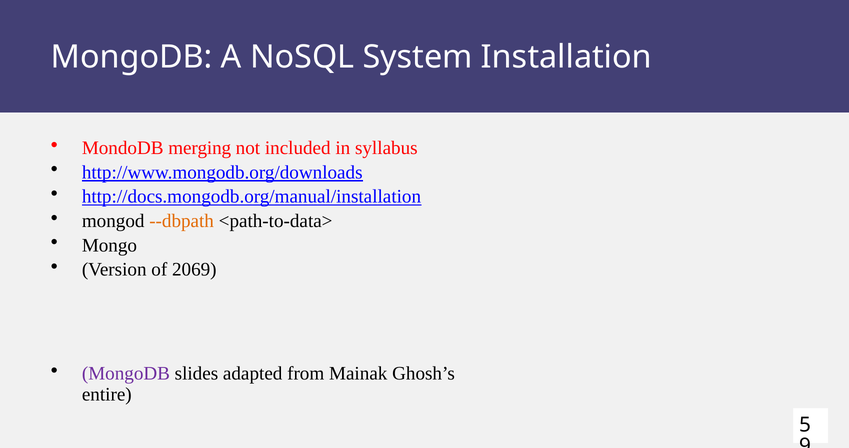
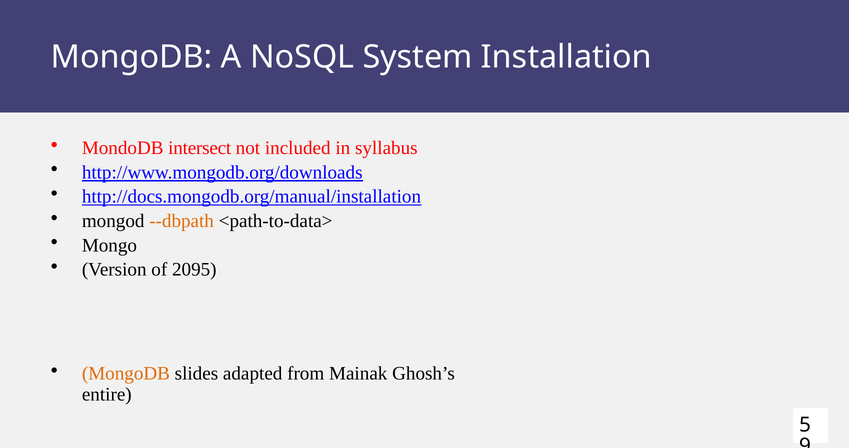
merging: merging -> intersect
2069: 2069 -> 2095
MongoDB at (126, 374) colour: purple -> orange
